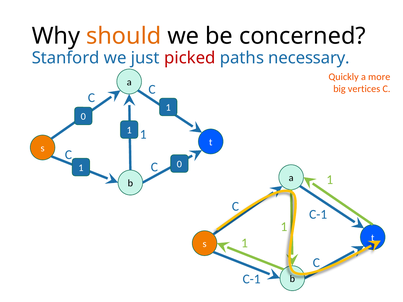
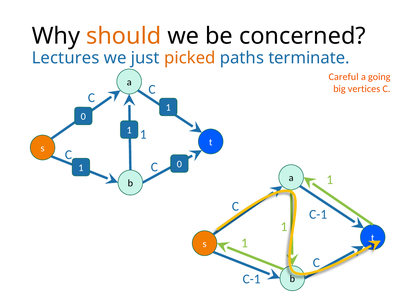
Stanford: Stanford -> Lectures
picked colour: red -> orange
necessary: necessary -> terminate
Quickly: Quickly -> Careful
more: more -> going
